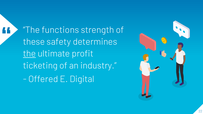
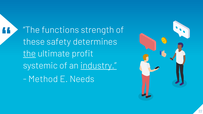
ticketing: ticketing -> systemic
industry underline: none -> present
Offered: Offered -> Method
Digital: Digital -> Needs
